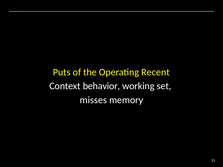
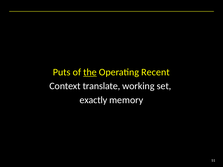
the underline: none -> present
behavior: behavior -> translate
misses: misses -> exactly
